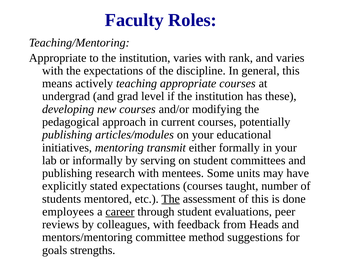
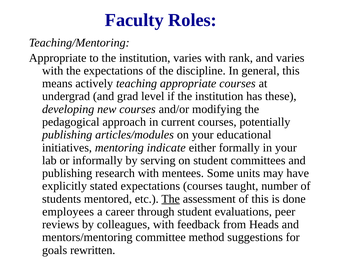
transmit: transmit -> indicate
career underline: present -> none
strengths: strengths -> rewritten
